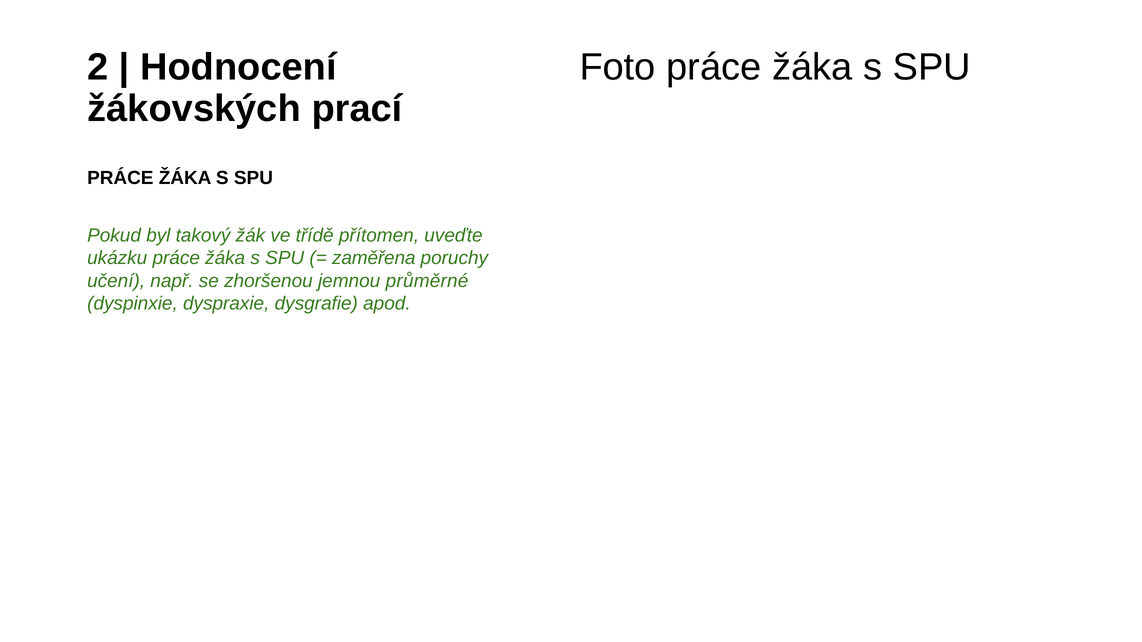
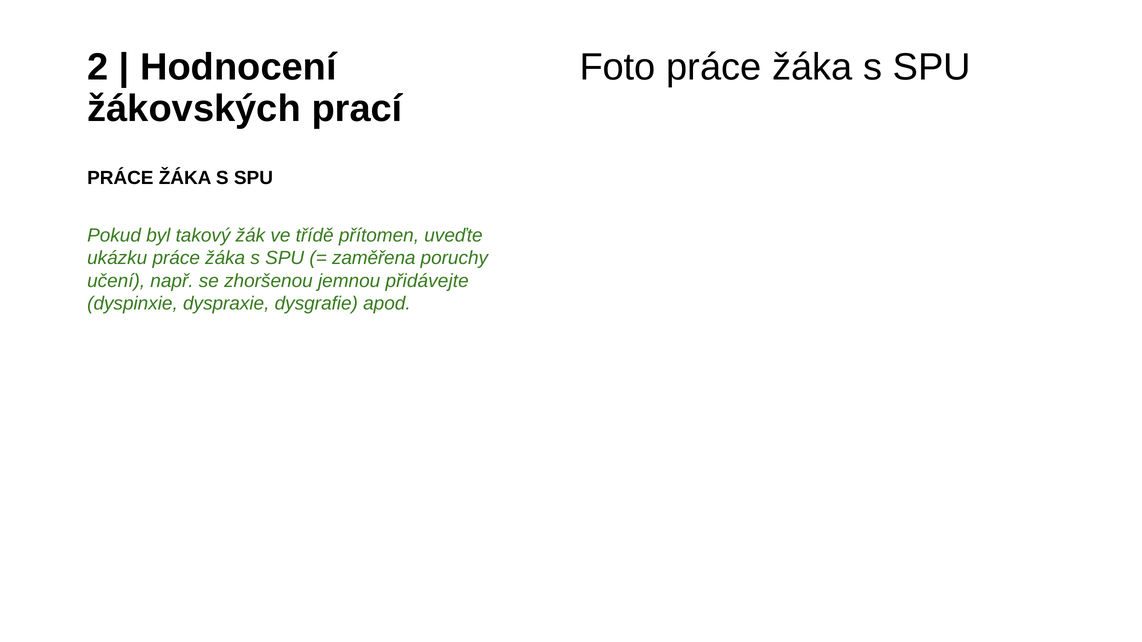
průměrné: průměrné -> přidávejte
